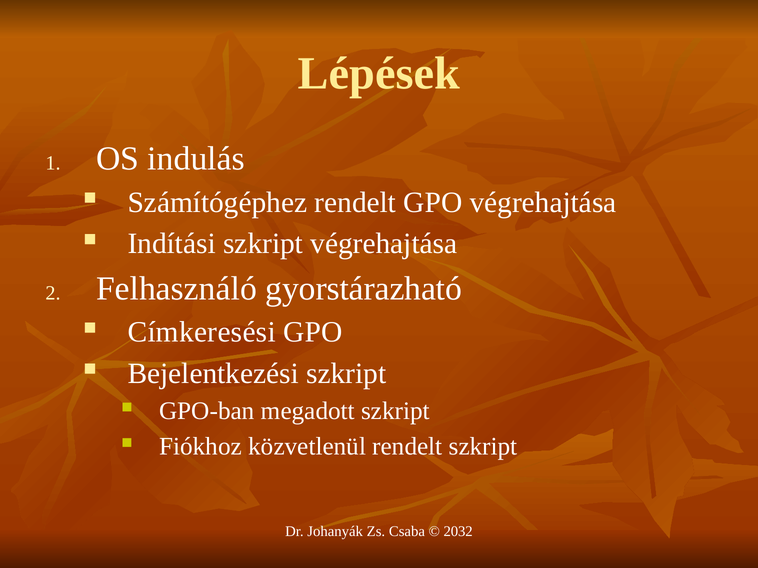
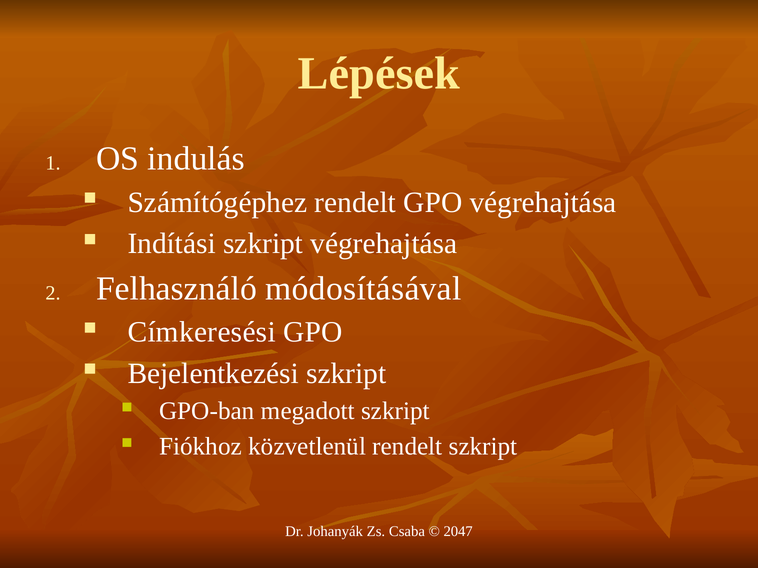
gyorstárazható: gyorstárazható -> módosításával
2032: 2032 -> 2047
